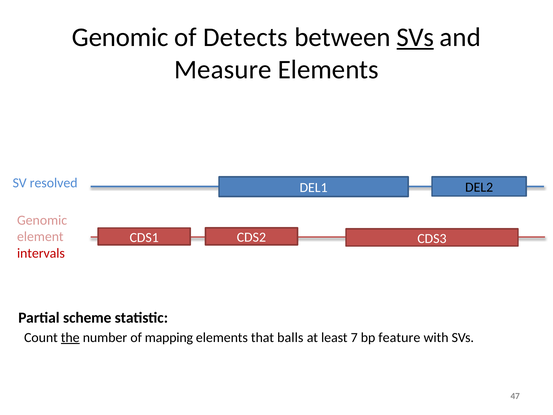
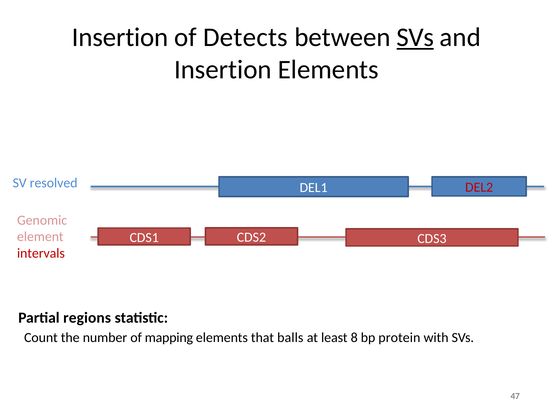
Genomic at (120, 37): Genomic -> Insertion
Measure at (223, 70): Measure -> Insertion
DEL2 colour: black -> red
scheme: scheme -> regions
the underline: present -> none
7: 7 -> 8
feature: feature -> protein
